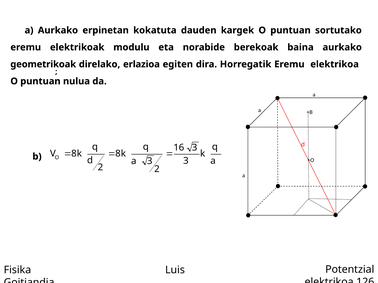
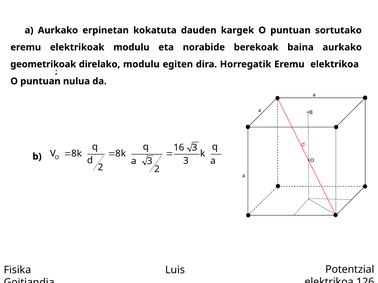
direlako erlazioa: erlazioa -> modulu
